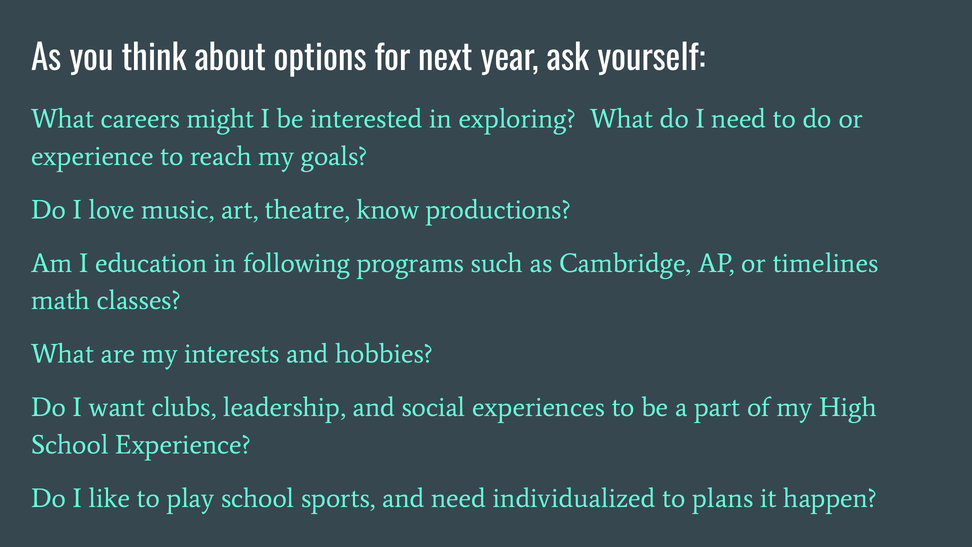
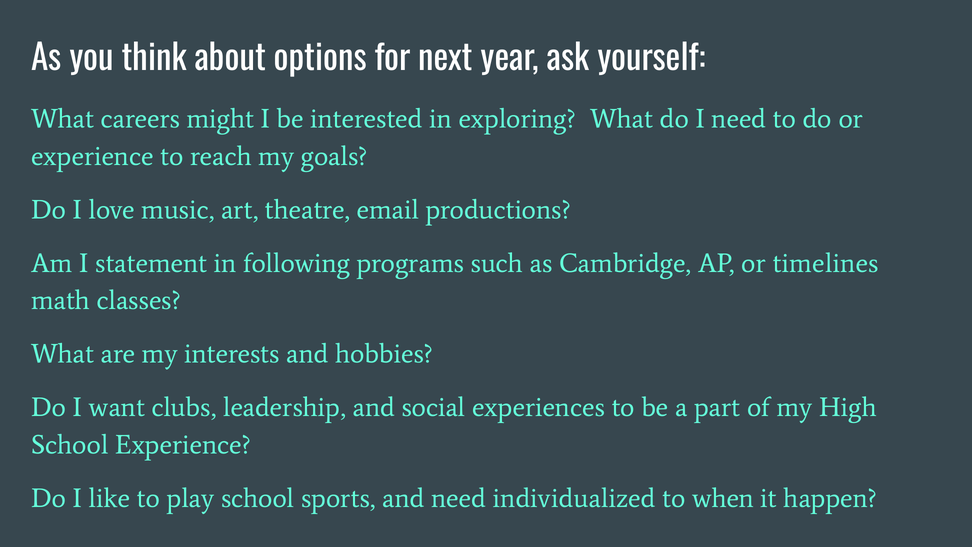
know: know -> email
education: education -> statement
plans: plans -> when
